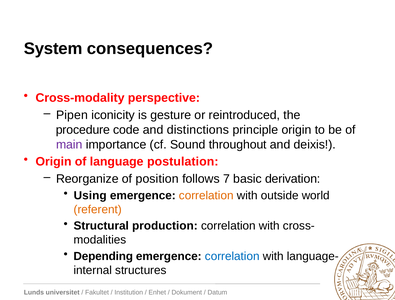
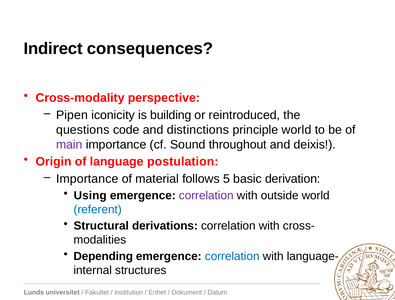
System: System -> Indirect
gesture: gesture -> building
procedure: procedure -> questions
principle origin: origin -> world
Reorganize at (87, 179): Reorganize -> Importance
position: position -> material
7: 7 -> 5
correlation at (206, 196) colour: orange -> purple
referent colour: orange -> blue
production: production -> derivations
